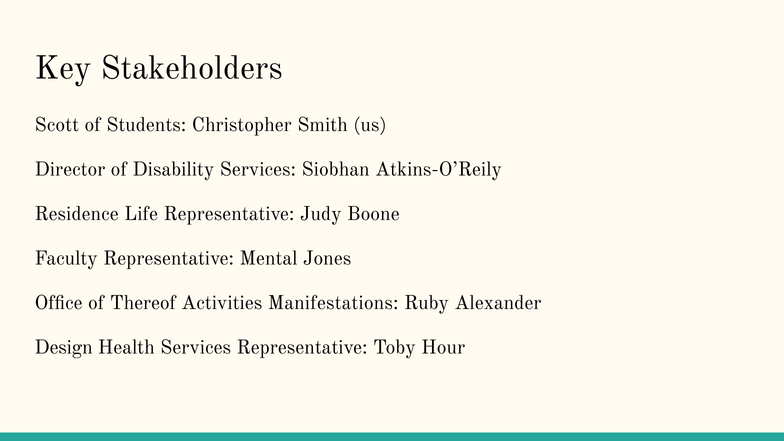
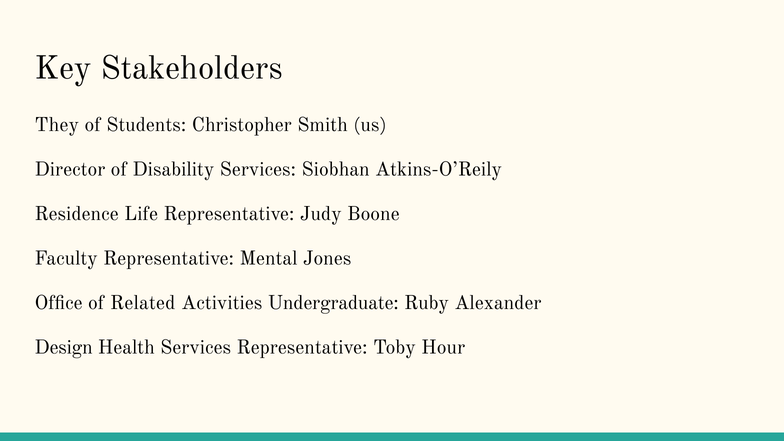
Scott: Scott -> They
Thereof: Thereof -> Related
Manifestations: Manifestations -> Undergraduate
